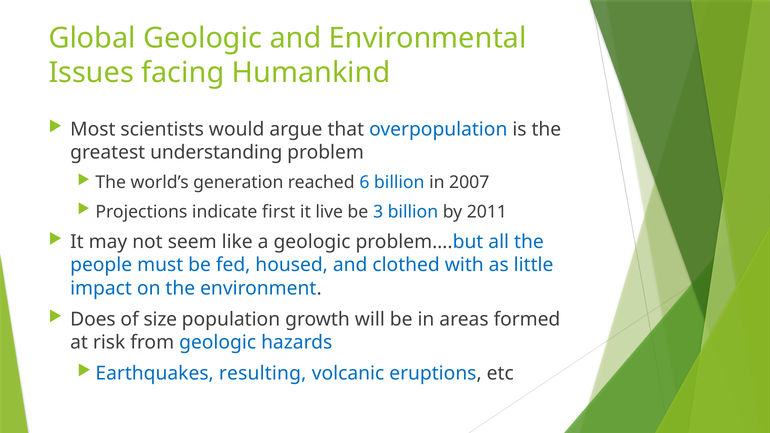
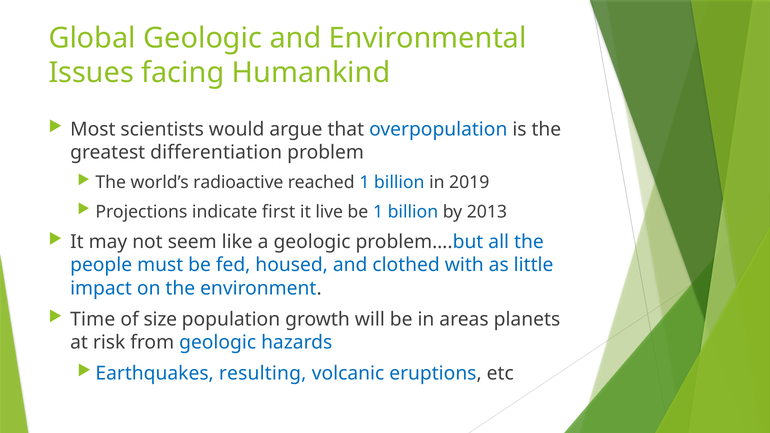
understanding: understanding -> differentiation
generation: generation -> radioactive
reached 6: 6 -> 1
2007: 2007 -> 2019
be 3: 3 -> 1
2011: 2011 -> 2013
Does: Does -> Time
formed: formed -> planets
